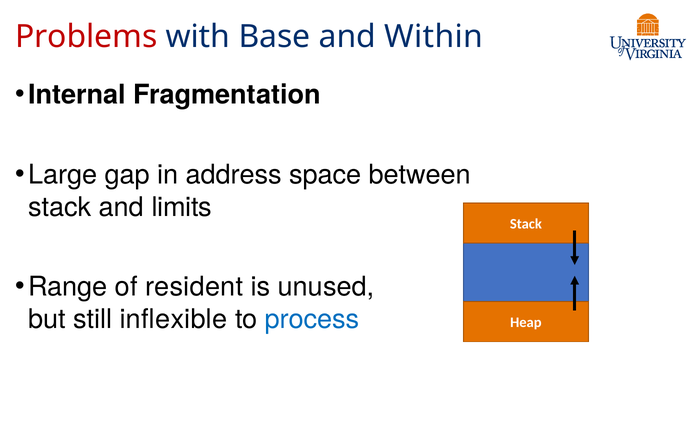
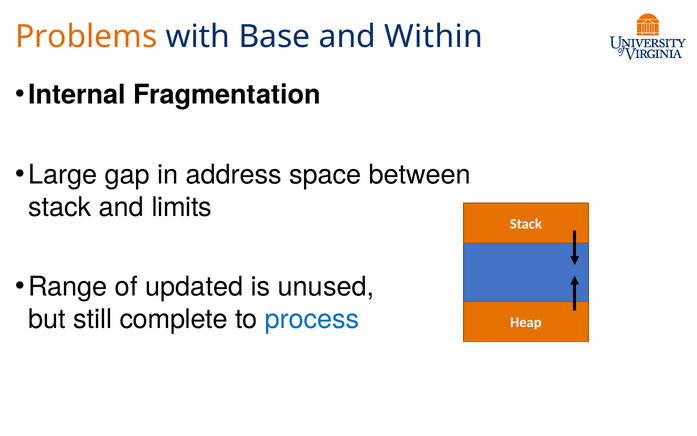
Problems colour: red -> orange
resident: resident -> updated
inflexible: inflexible -> complete
